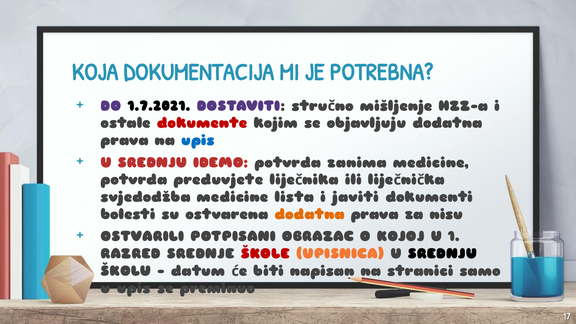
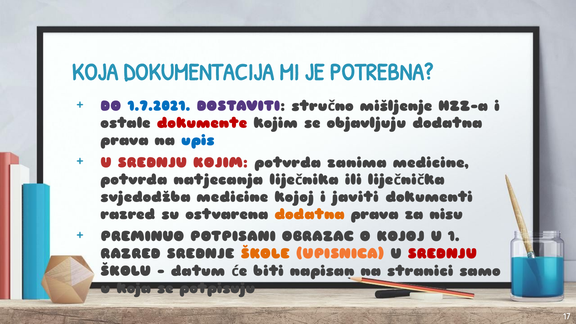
1.7.2021 colour: black -> blue
SREDNJU IDEMO: IDEMO -> KOJIM
preduvjete: preduvjete -> natjecanja
medicine lista: lista -> kojoj
bolesti at (128, 214): bolesti -> razred
OSTVARILI: OSTVARILI -> PREMINUO
ŠKOLE colour: red -> orange
SREDNJU at (442, 254) colour: black -> red
u upis: upis -> koja
preminuo: preminuo -> potpisuju
